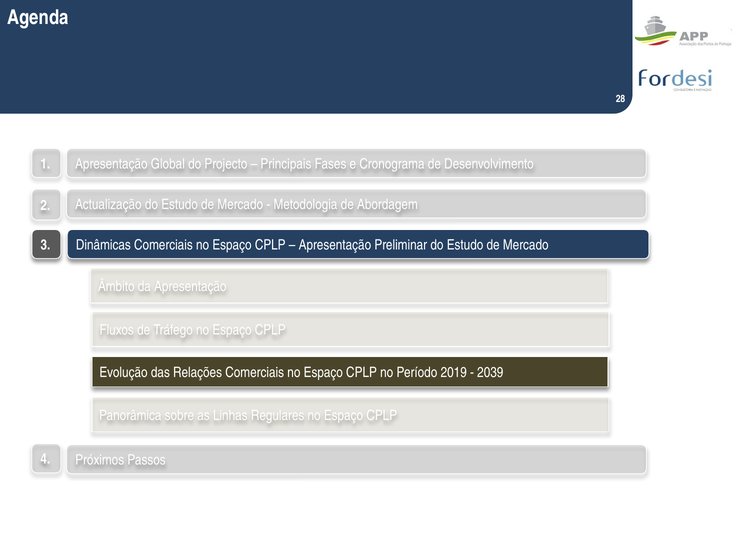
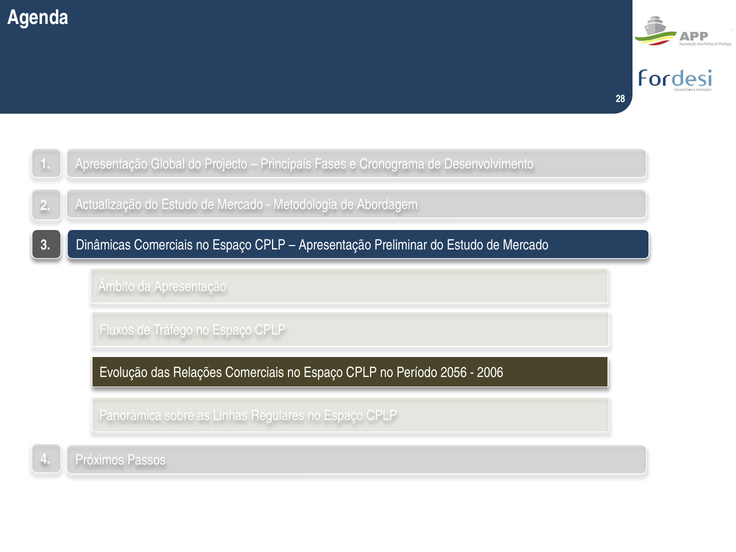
2019: 2019 -> 2056
2039: 2039 -> 2006
